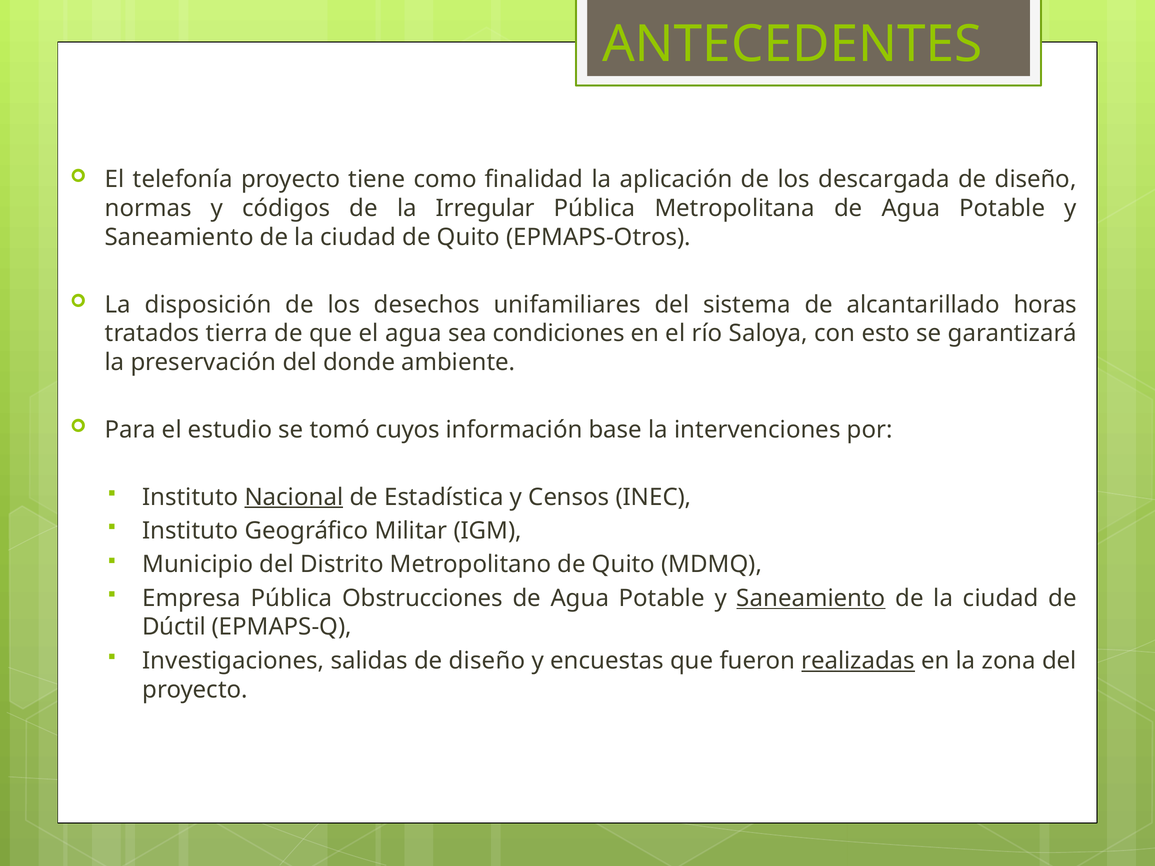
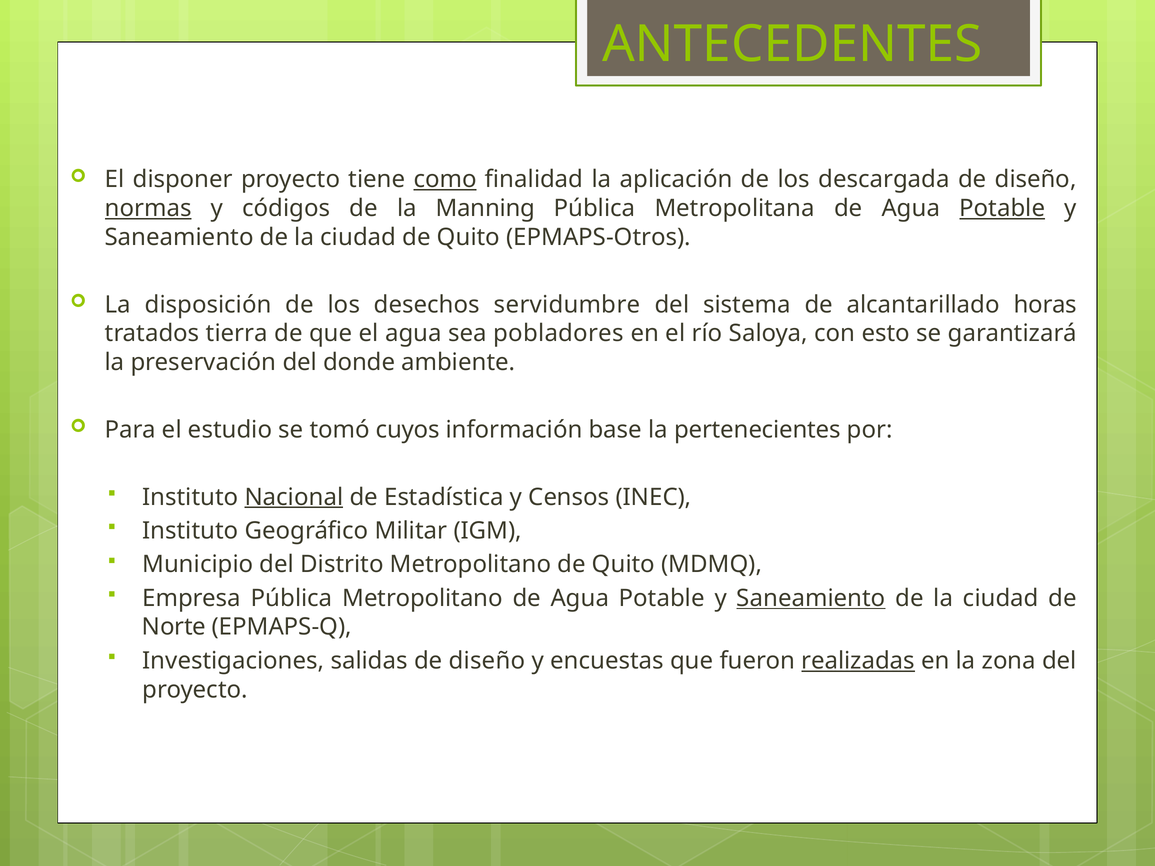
telefonía: telefonía -> disponer
como underline: none -> present
normas underline: none -> present
Irregular: Irregular -> Manning
Potable at (1002, 208) underline: none -> present
unifamiliares: unifamiliares -> servidumbre
condiciones: condiciones -> pobladores
intervenciones: intervenciones -> pertenecientes
Pública Obstrucciones: Obstrucciones -> Metropolitano
Dúctil: Dúctil -> Norte
